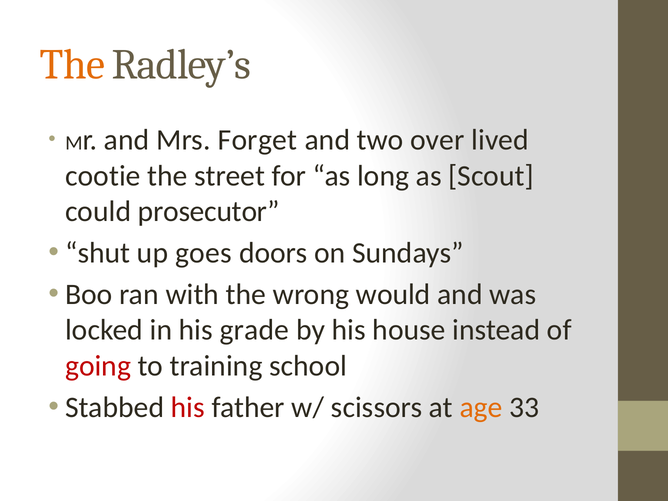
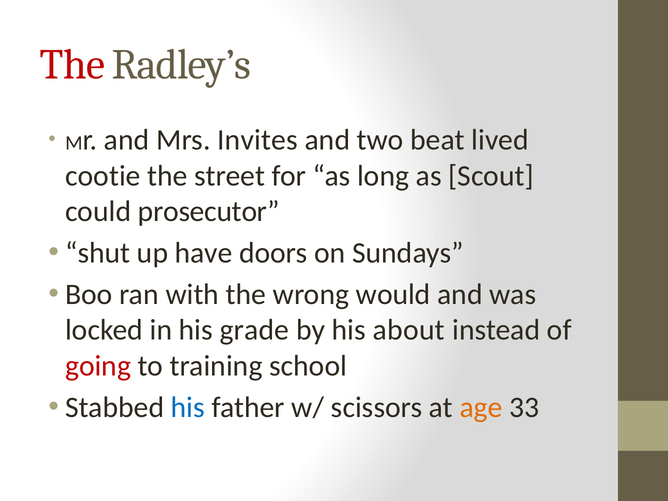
The at (72, 65) colour: orange -> red
Forget: Forget -> Invites
over: over -> beat
goes: goes -> have
house: house -> about
his at (188, 407) colour: red -> blue
